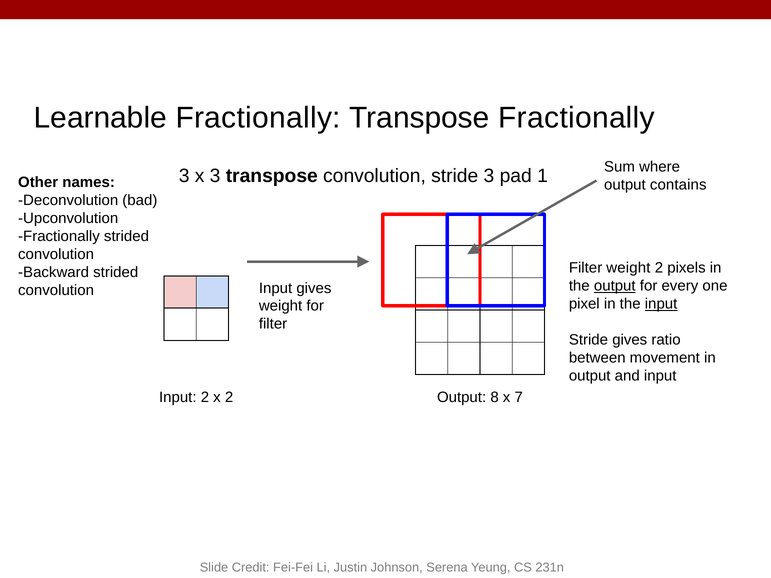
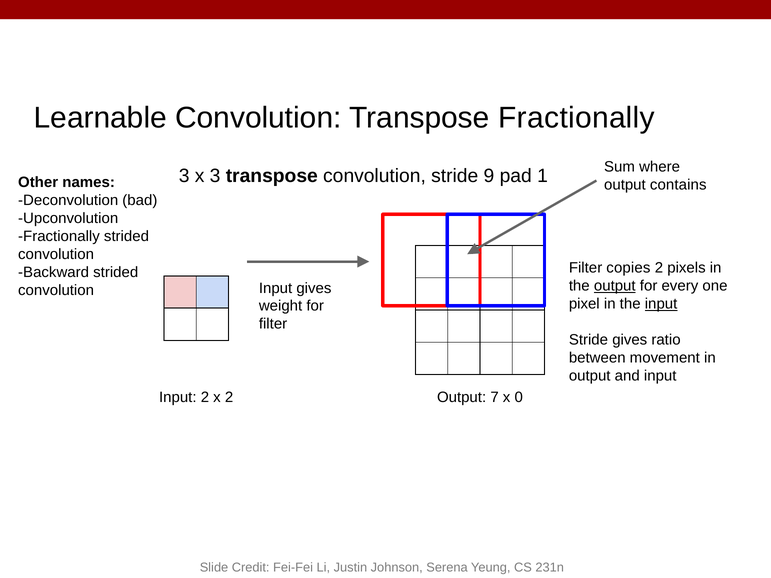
Learnable Fractionally: Fractionally -> Convolution
stride 3: 3 -> 9
Filter weight: weight -> copies
8: 8 -> 7
7: 7 -> 0
